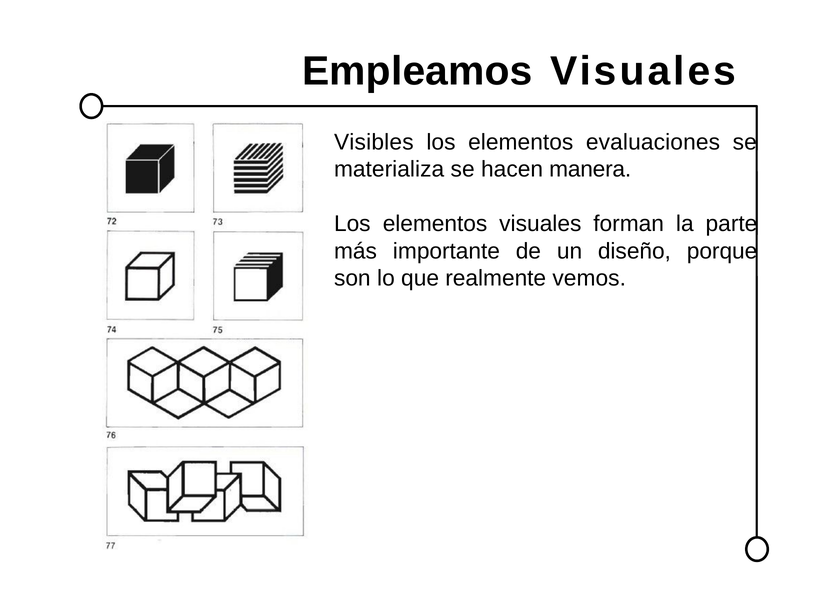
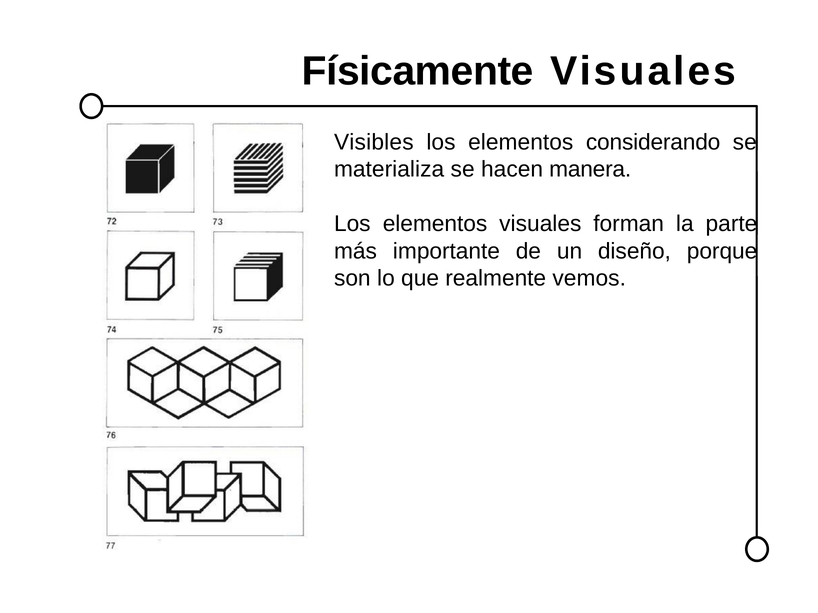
Empleamos: Empleamos -> Físicamente
evaluaciones: evaluaciones -> considerando
